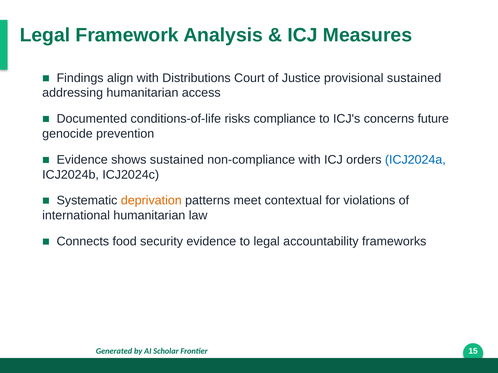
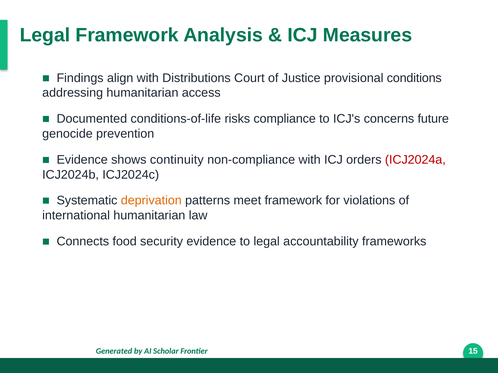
provisional sustained: sustained -> conditions
shows sustained: sustained -> continuity
ICJ2024a colour: blue -> red
meet contextual: contextual -> framework
